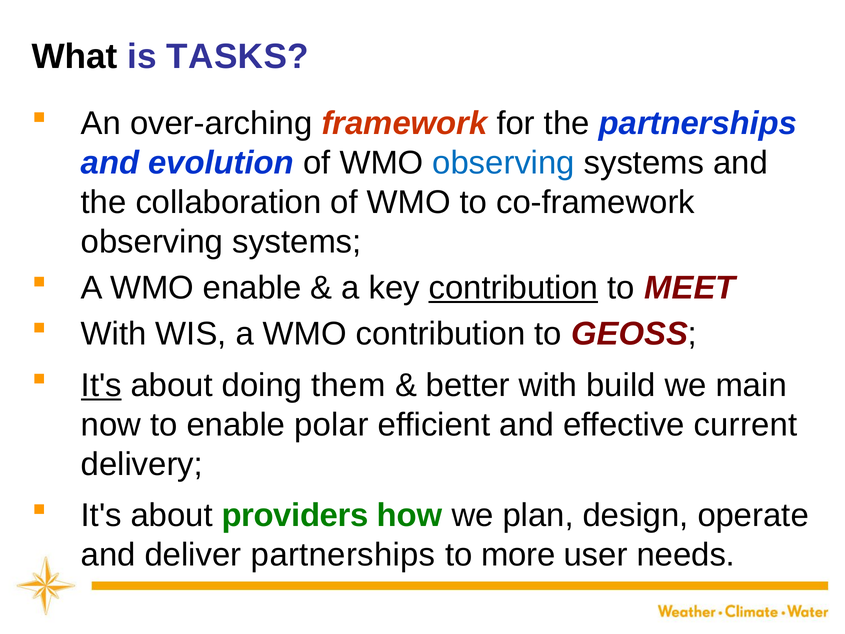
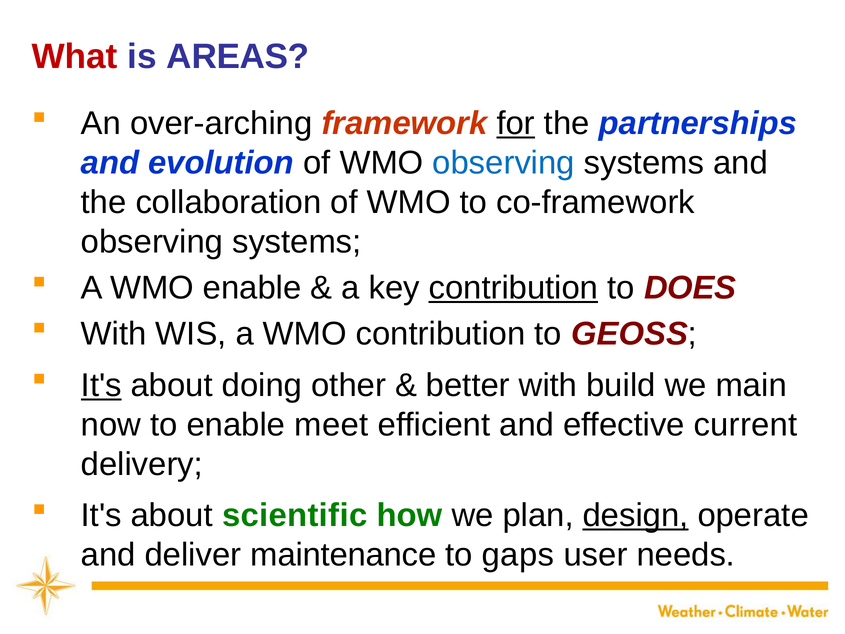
What colour: black -> red
TASKS: TASKS -> AREAS
for underline: none -> present
MEET: MEET -> DOES
them: them -> other
polar: polar -> meet
providers: providers -> scientific
design underline: none -> present
deliver partnerships: partnerships -> maintenance
more: more -> gaps
